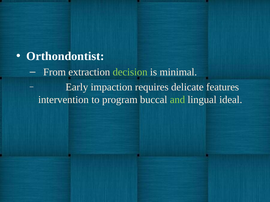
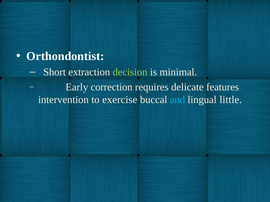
From: From -> Short
impaction: impaction -> correction
program: program -> exercise
and colour: light green -> light blue
ideal: ideal -> little
